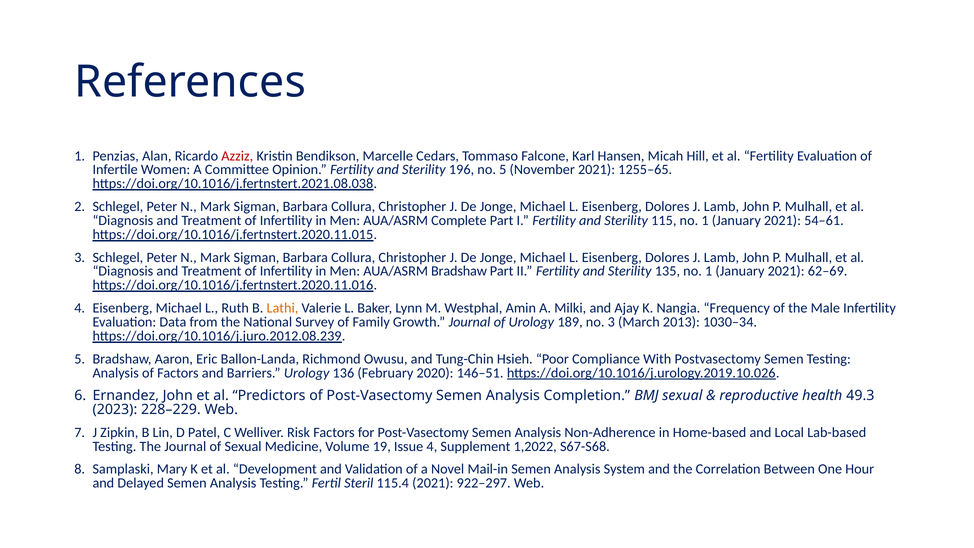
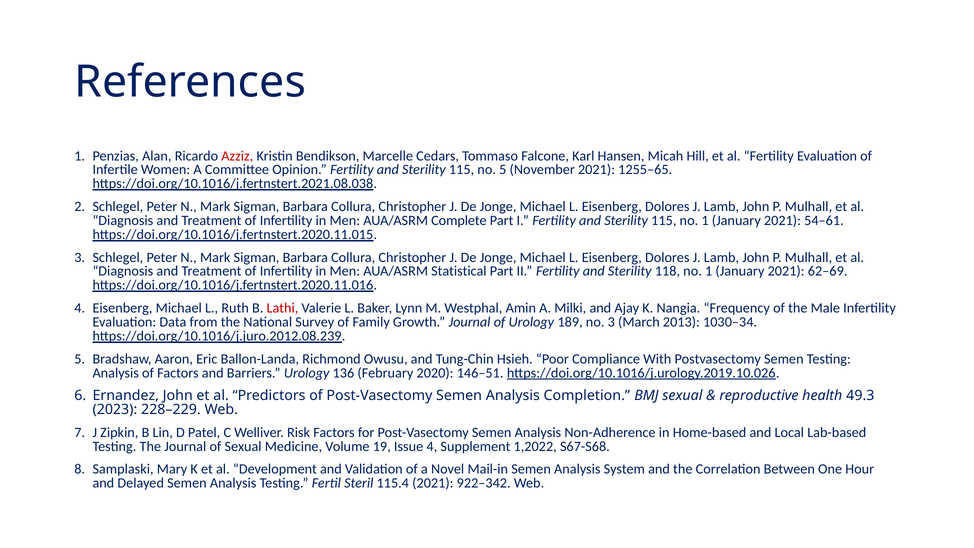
196 at (462, 170): 196 -> 115
AUA/ASRM Bradshaw: Bradshaw -> Statistical
135: 135 -> 118
Lathi colour: orange -> red
922–297: 922–297 -> 922–342
